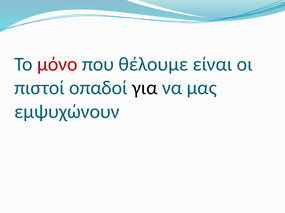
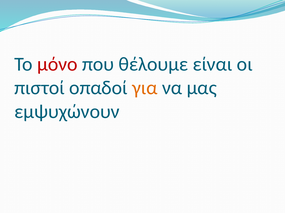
για colour: black -> orange
